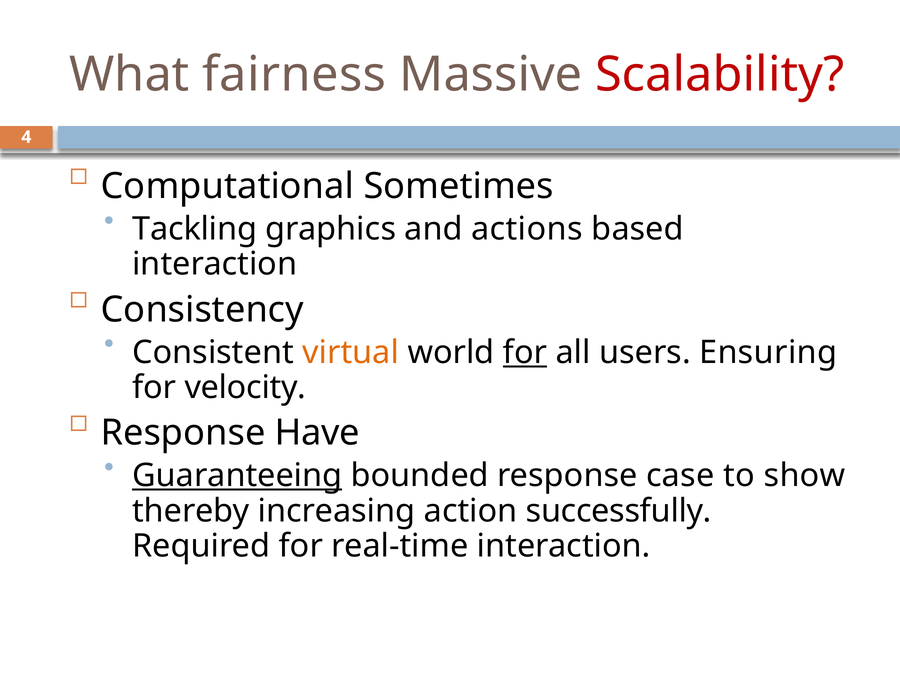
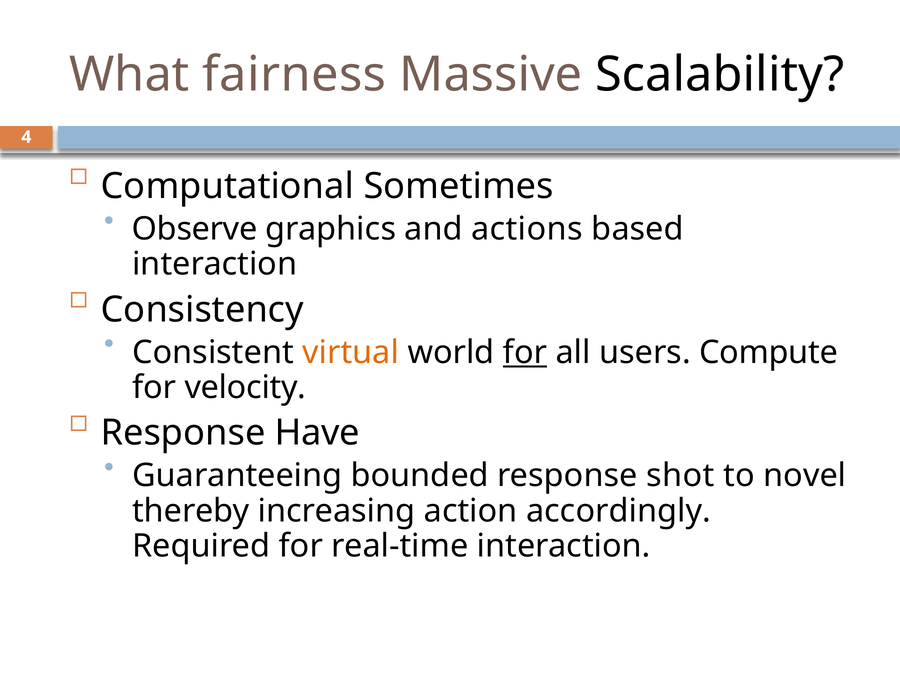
Scalability colour: red -> black
Tackling: Tackling -> Observe
Ensuring: Ensuring -> Compute
Guaranteeing underline: present -> none
case: case -> shot
show: show -> novel
successfully: successfully -> accordingly
